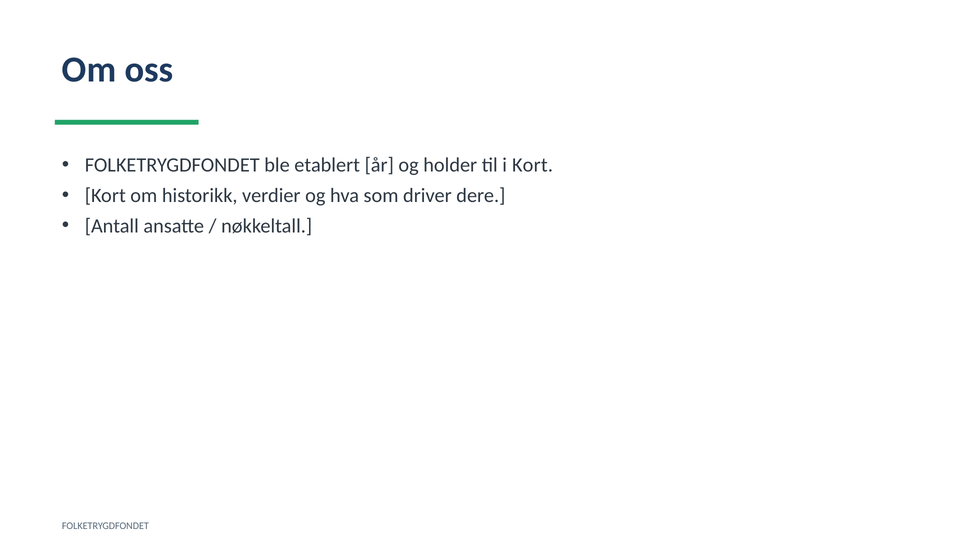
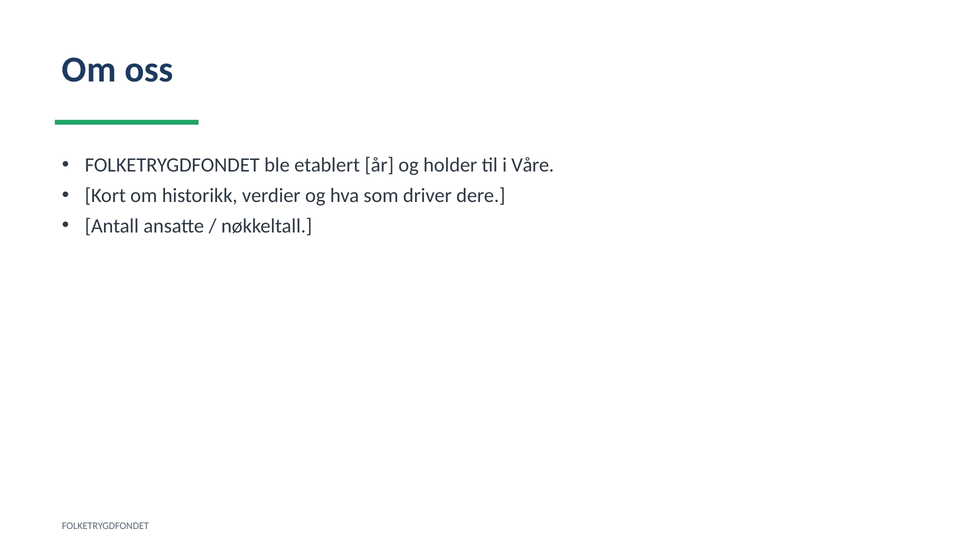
i Kort: Kort -> Våre
